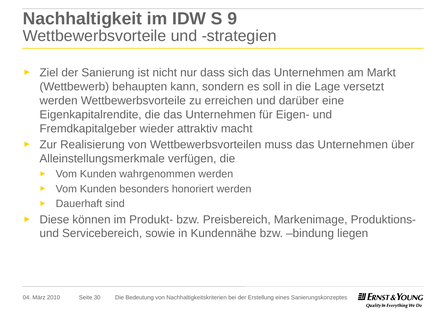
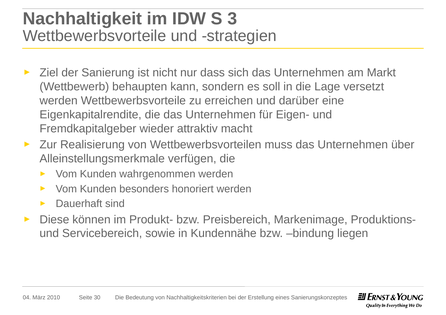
9: 9 -> 3
